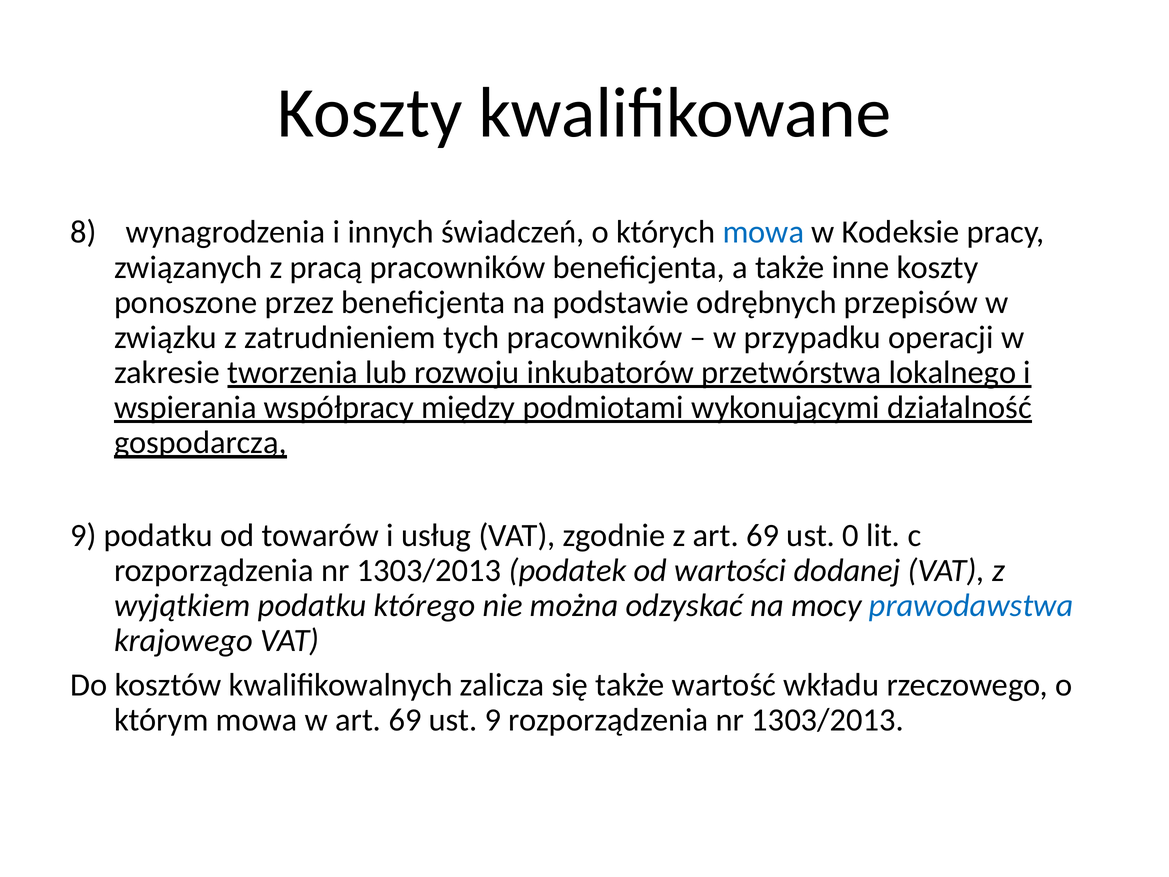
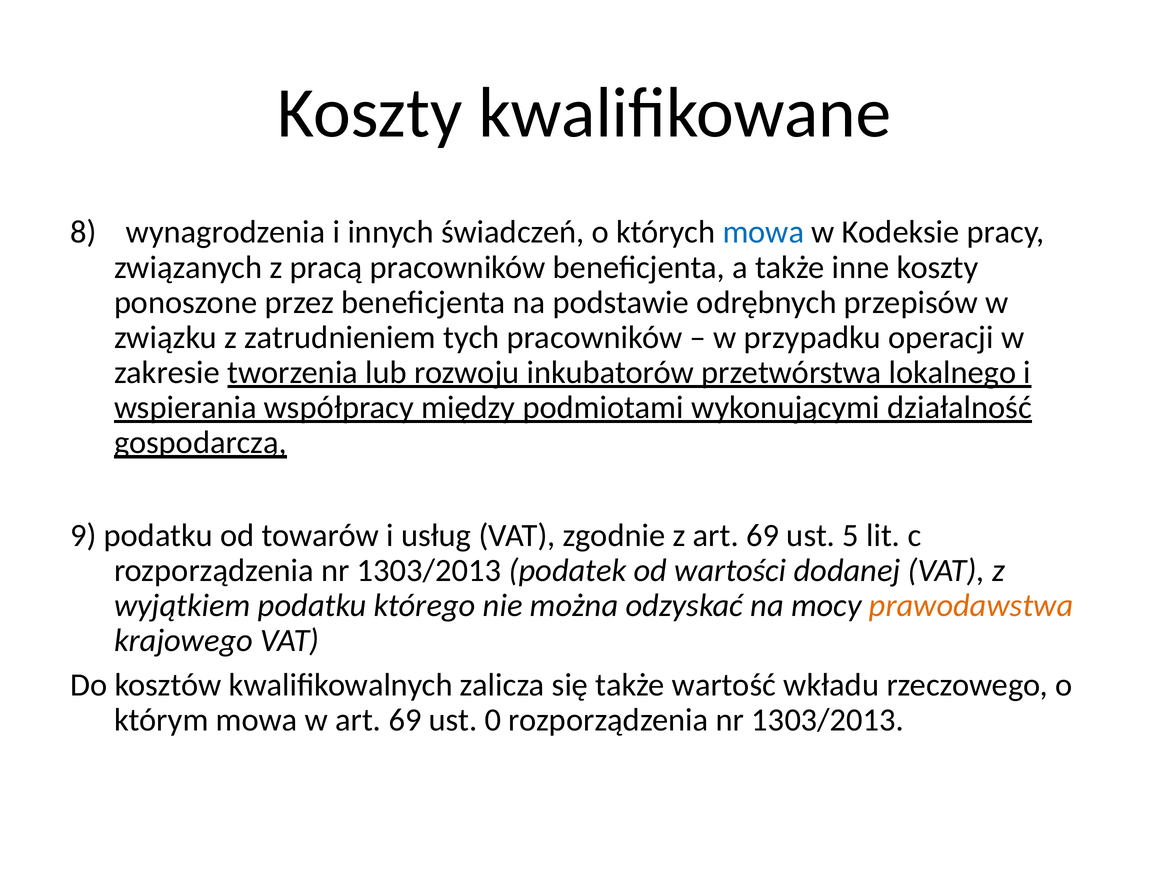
0: 0 -> 5
prawodawstwa colour: blue -> orange
ust 9: 9 -> 0
